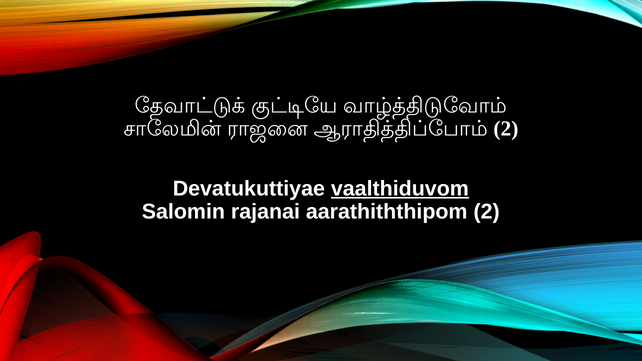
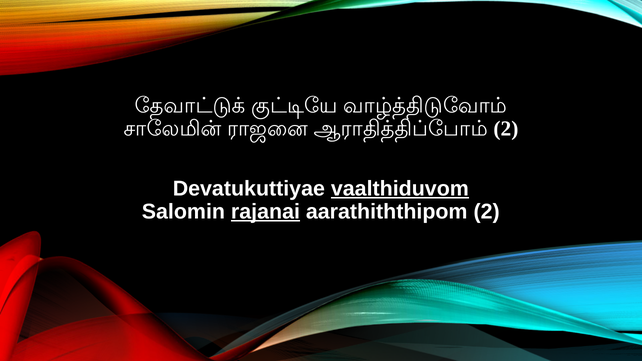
rajanai underline: none -> present
